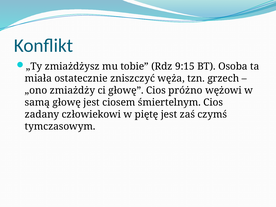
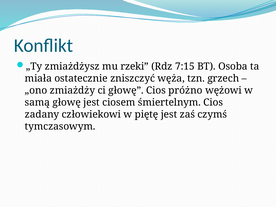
tobie: tobie -> rzeki
9:15: 9:15 -> 7:15
